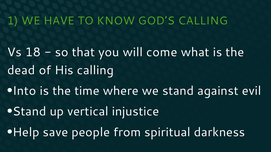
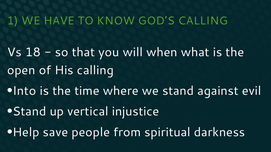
come: come -> when
dead: dead -> open
